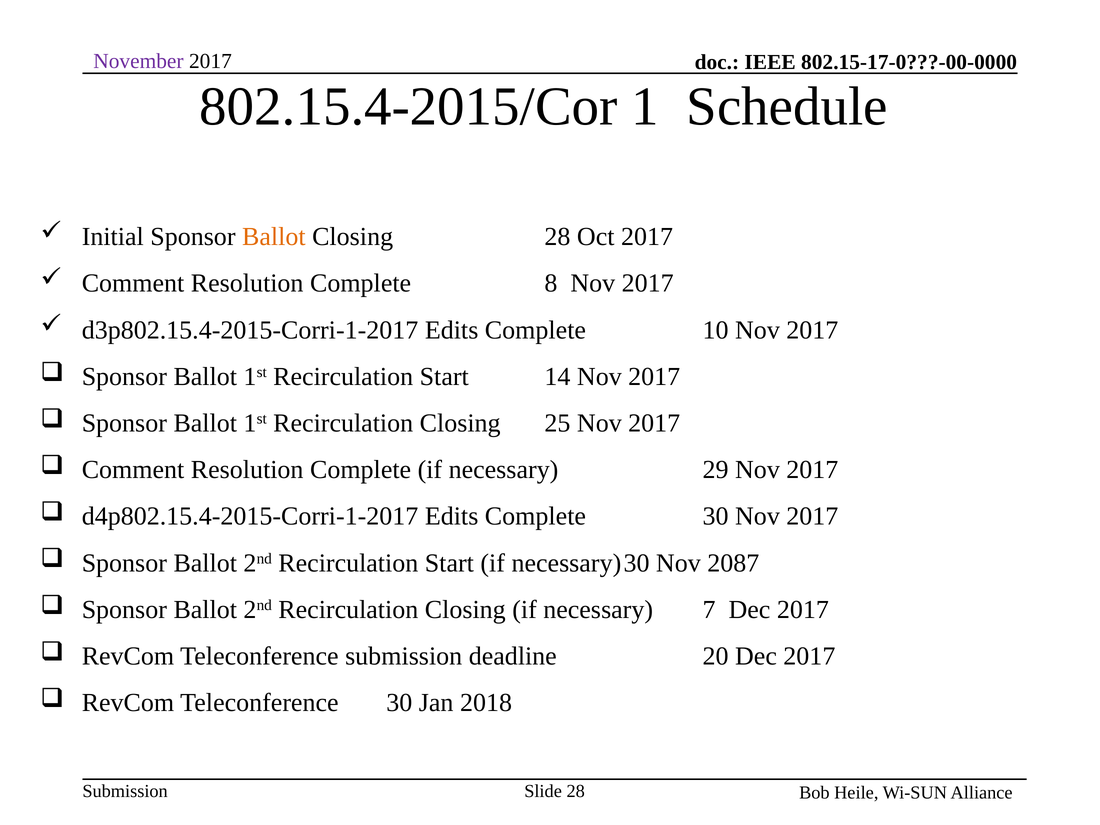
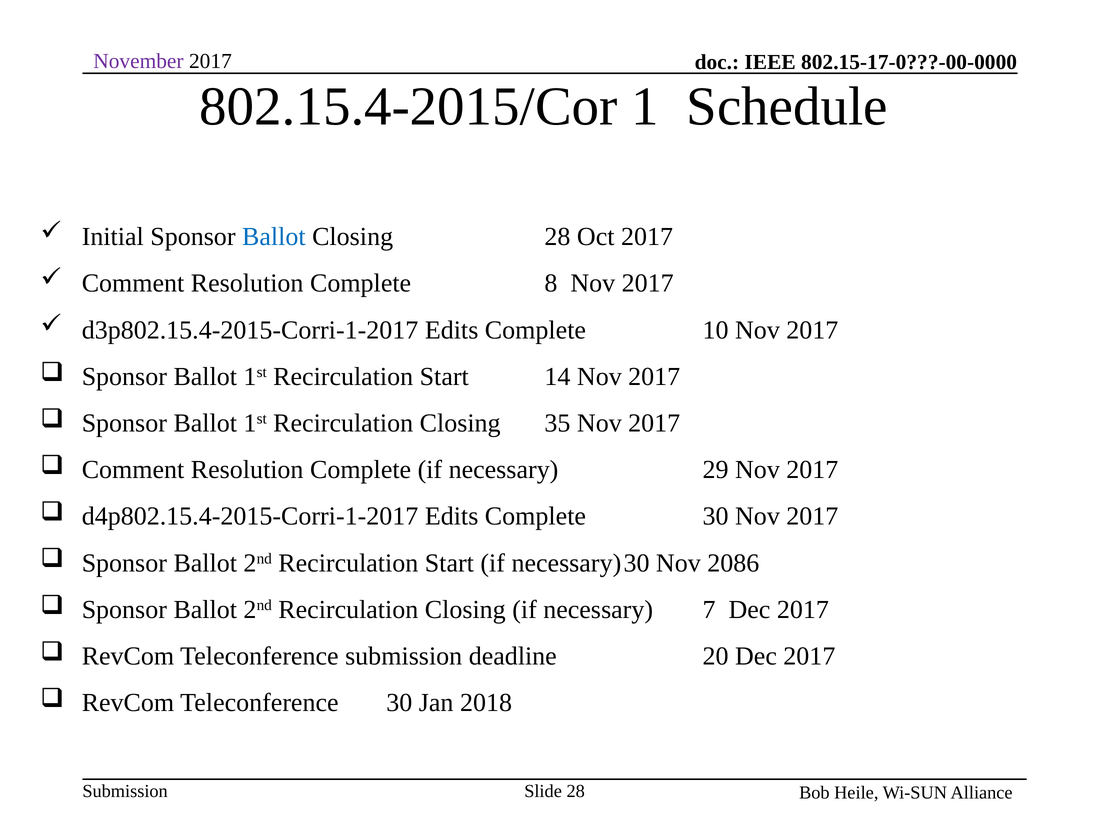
Ballot at (274, 237) colour: orange -> blue
25: 25 -> 35
2087: 2087 -> 2086
